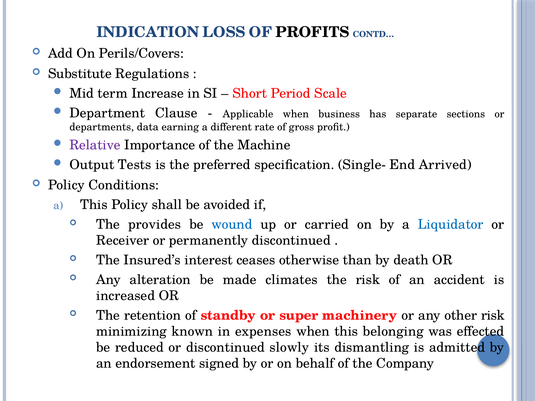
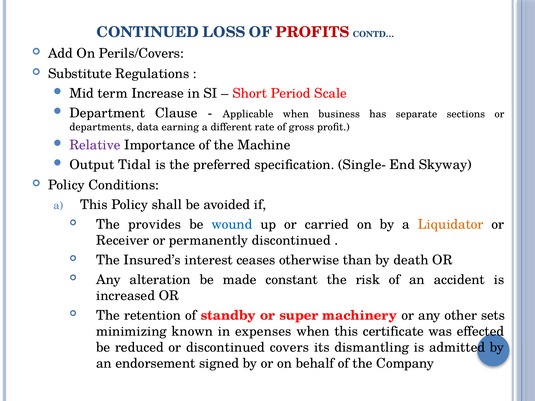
INDICATION: INDICATION -> CONTINUED
PROFITS colour: black -> red
Tests: Tests -> Tidal
Arrived: Arrived -> Skyway
Liquidator colour: blue -> orange
climates: climates -> constant
other risk: risk -> sets
belonging: belonging -> certificate
slowly: slowly -> covers
